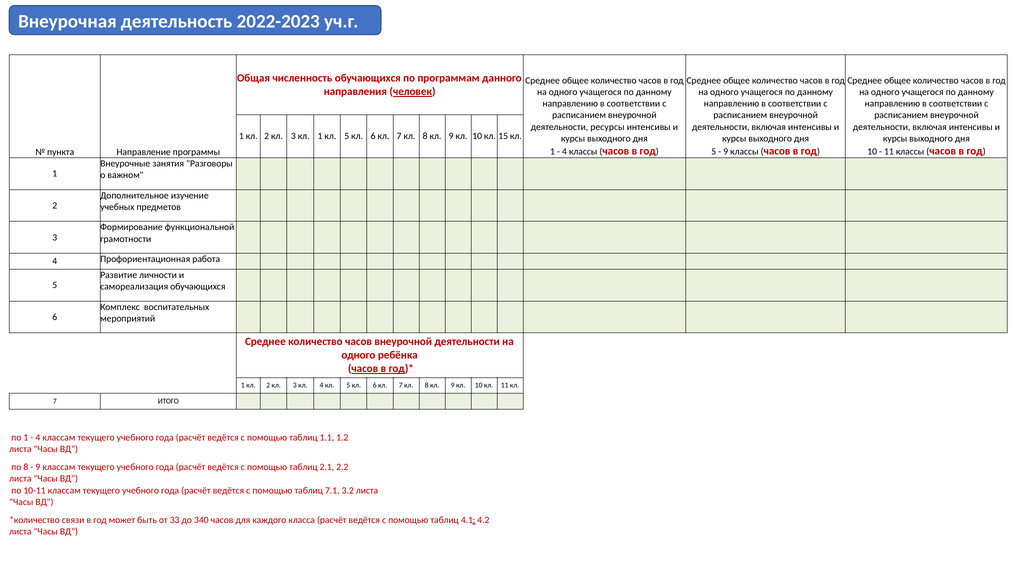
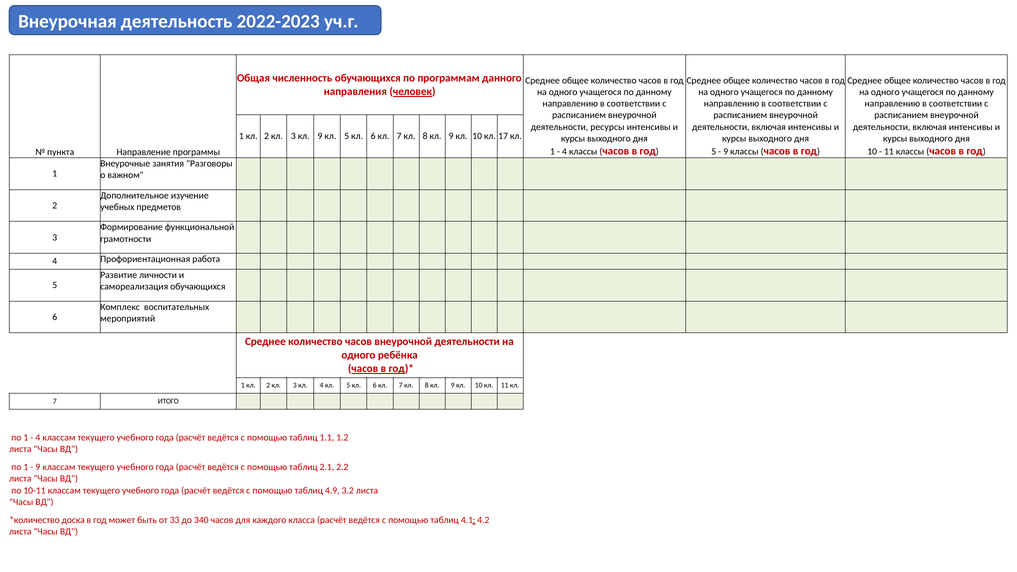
3 кл 1: 1 -> 9
15: 15 -> 17
8 at (26, 467): 8 -> 1
7.1: 7.1 -> 4.9
связи: связи -> доска
